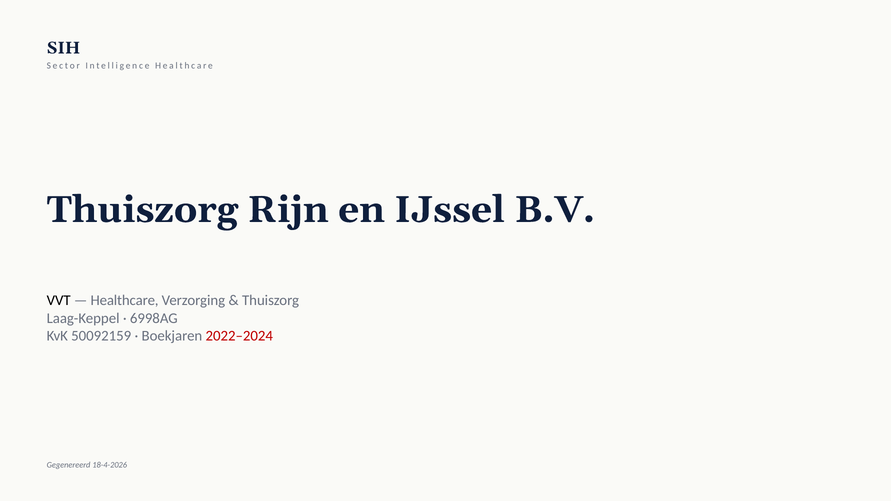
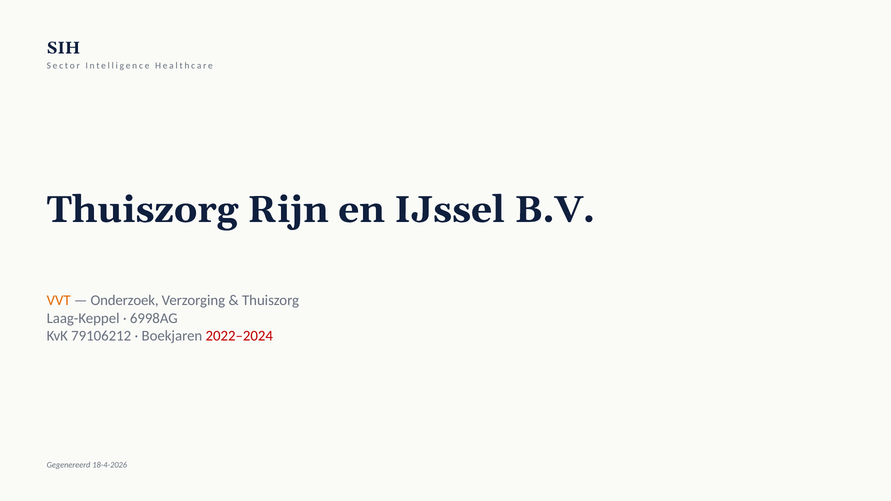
VVT colour: black -> orange
Healthcare at (125, 301): Healthcare -> Onderzoek
50092159: 50092159 -> 79106212
